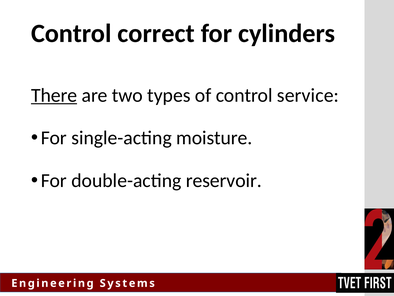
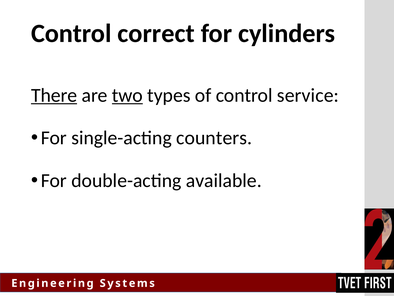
two underline: none -> present
moisture: moisture -> counters
reservoir: reservoir -> available
